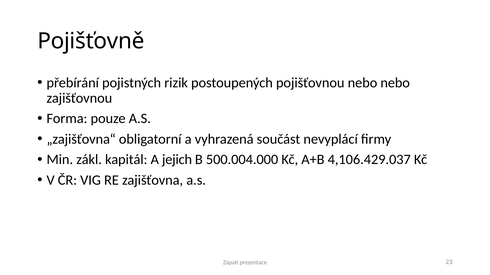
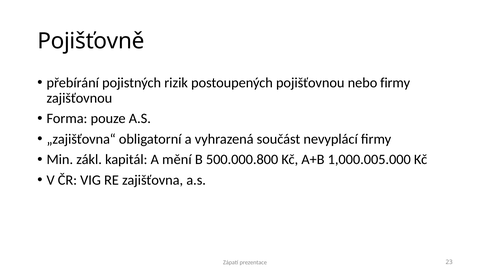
nebo nebo: nebo -> firmy
jejich: jejich -> mění
500.004.000: 500.004.000 -> 500.000.800
4,106.429.037: 4,106.429.037 -> 1,000.005.000
